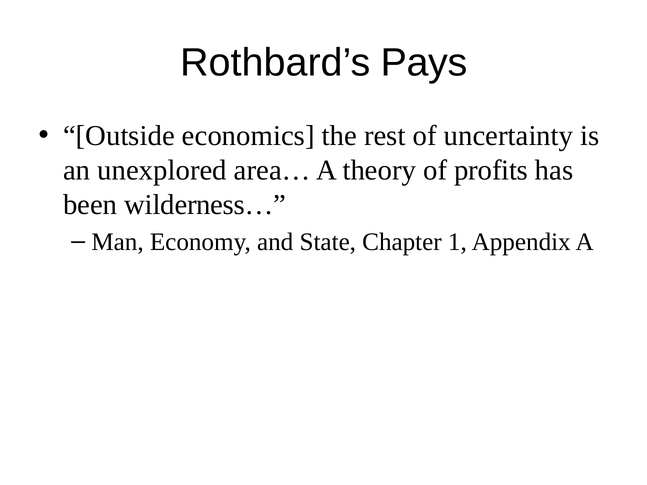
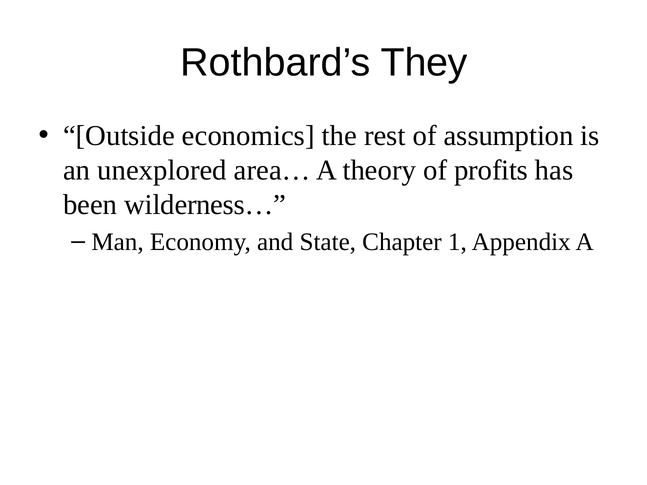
Pays: Pays -> They
uncertainty: uncertainty -> assumption
